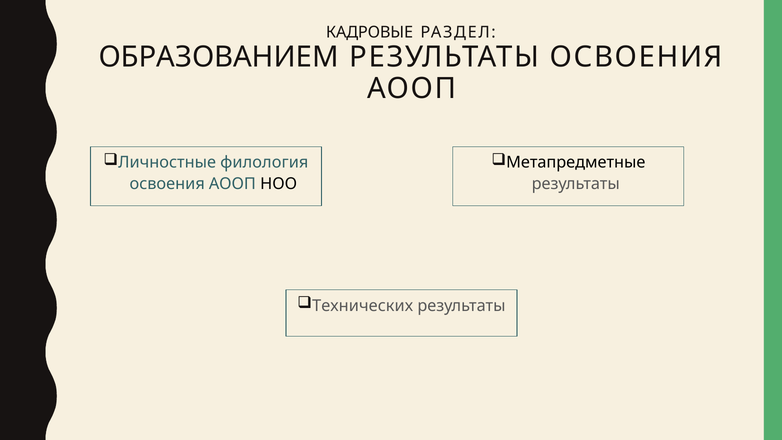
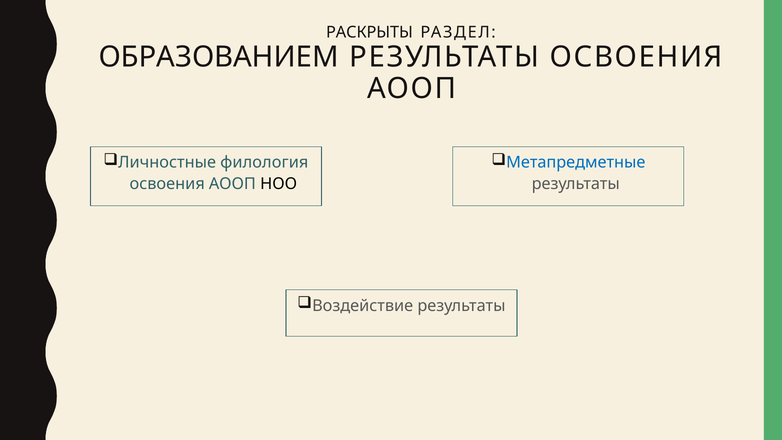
КАДРОВЫЕ: КАДРОВЫЕ -> РАСКРЫТЫ
Метапредметные colour: black -> blue
Технических: Технических -> Воздействие
